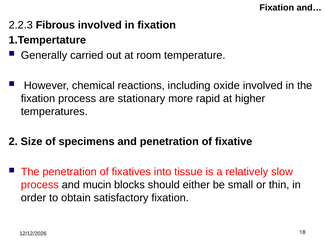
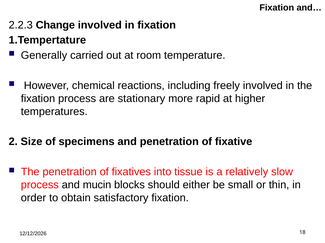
Fibrous: Fibrous -> Change
oxide: oxide -> freely
